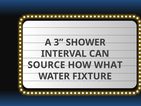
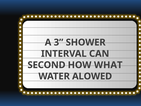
SOURCE: SOURCE -> SECOND
FIXTURE: FIXTURE -> ALOWED
